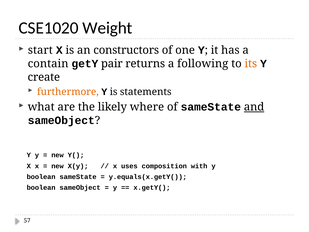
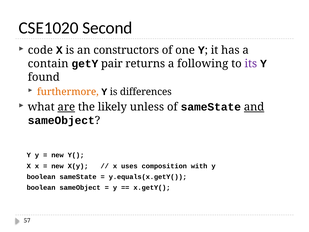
Weight: Weight -> Second
start: start -> code
its colour: orange -> purple
create: create -> found
statements: statements -> differences
are underline: none -> present
where: where -> unless
